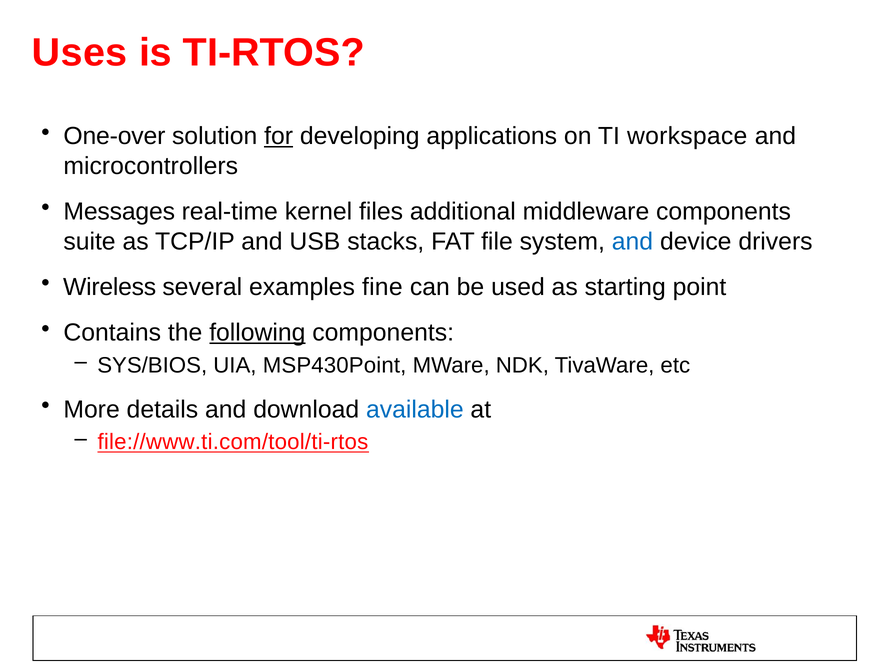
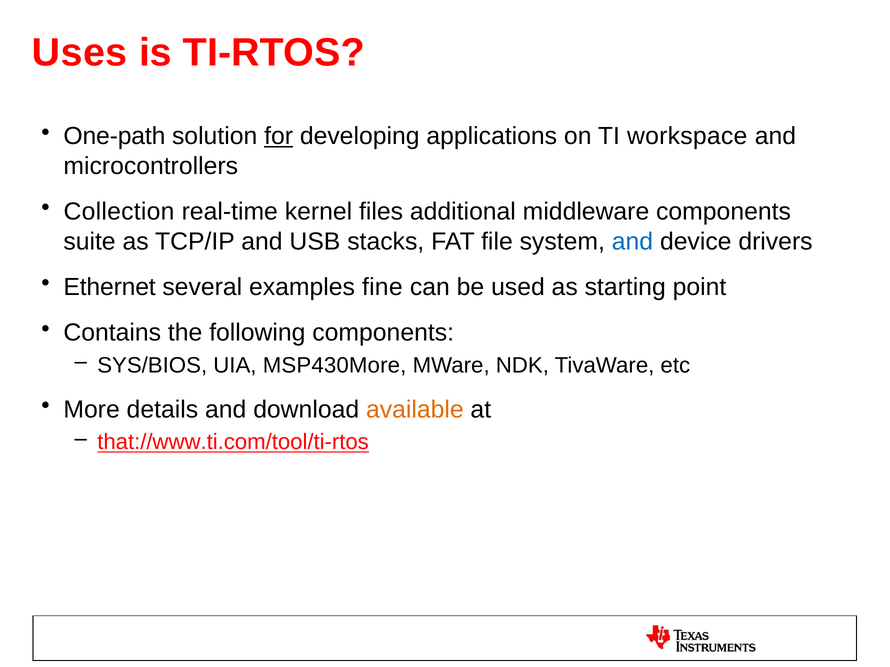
One-over: One-over -> One-path
Messages: Messages -> Collection
Wireless: Wireless -> Ethernet
following underline: present -> none
MSP430Point: MSP430Point -> MSP430More
available colour: blue -> orange
file://www.ti.com/tool/ti-rtos: file://www.ti.com/tool/ti-rtos -> that://www.ti.com/tool/ti-rtos
